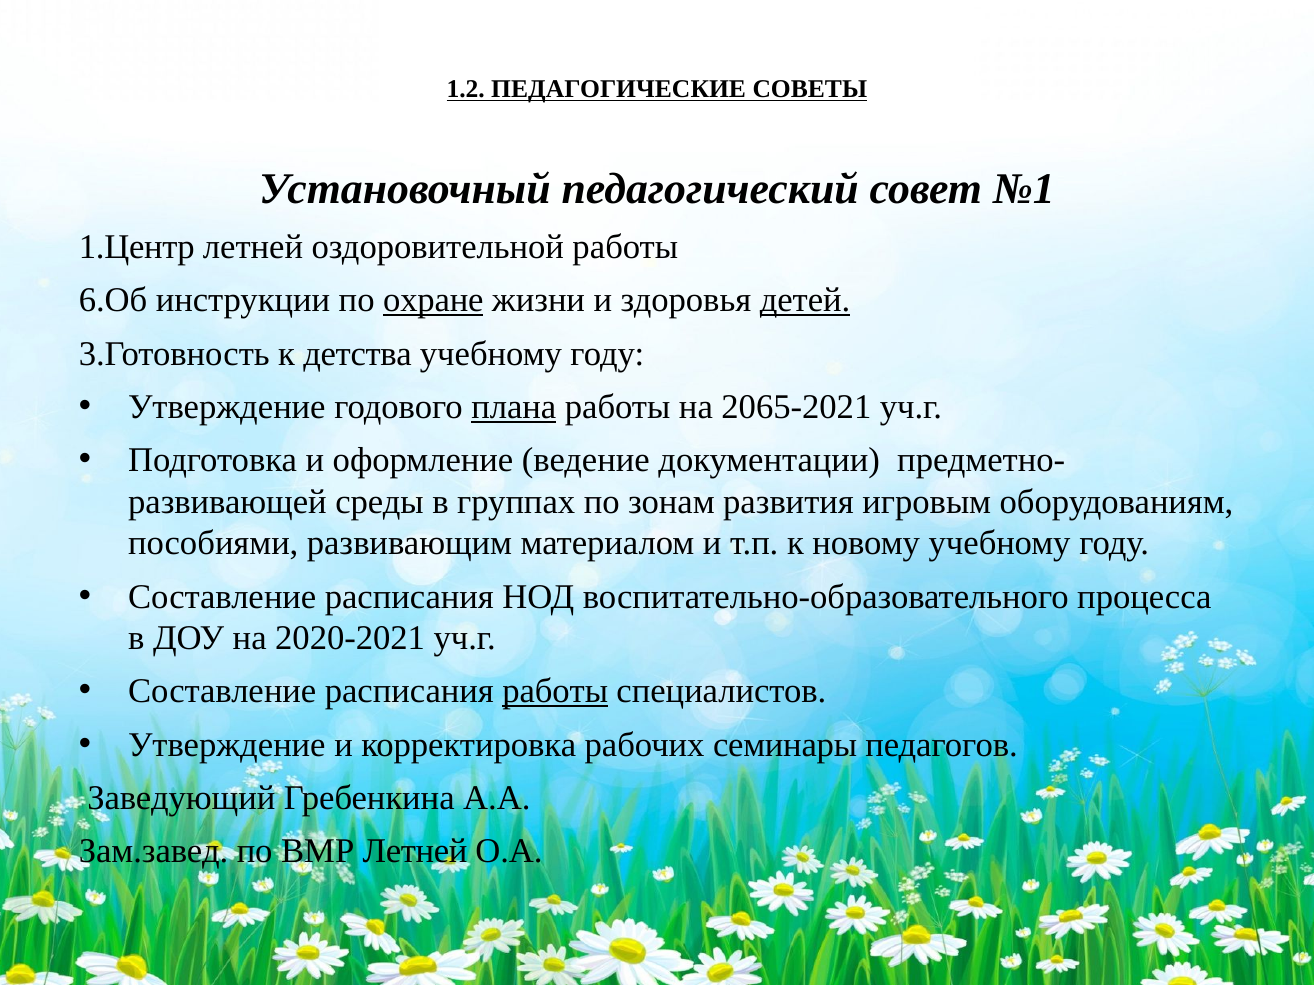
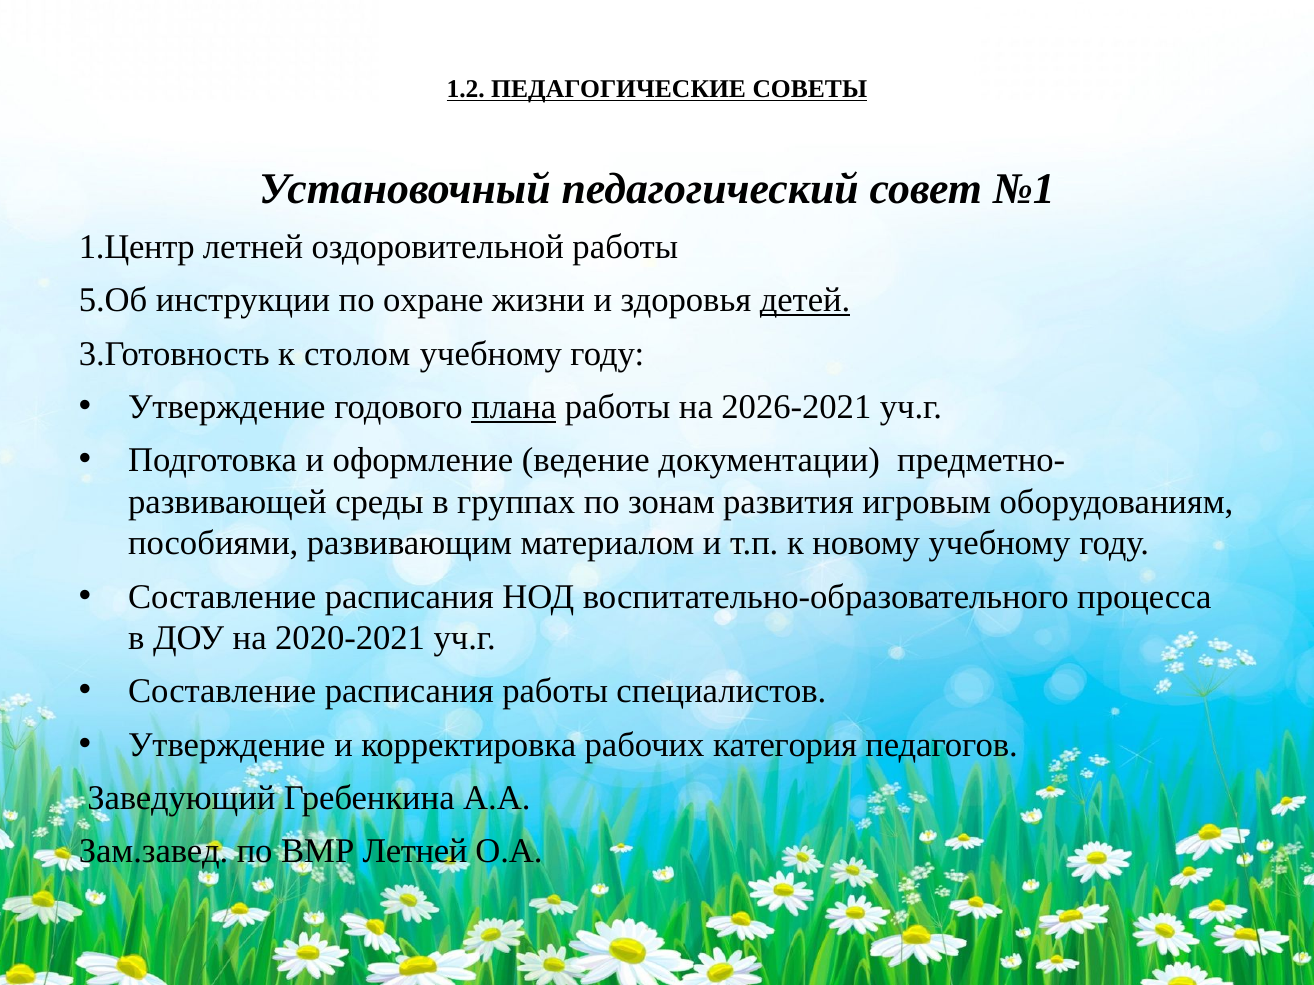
6.Об: 6.Об -> 5.Об
охране underline: present -> none
детства: детства -> столом
2065-2021: 2065-2021 -> 2026-2021
работы at (555, 692) underline: present -> none
семинары: семинары -> категория
